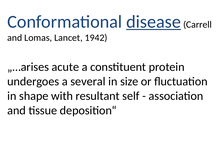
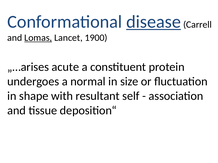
Lomas underline: none -> present
1942: 1942 -> 1900
several: several -> normal
